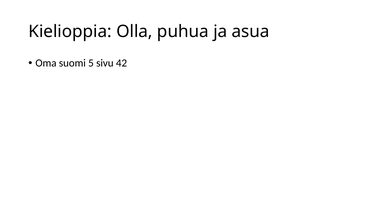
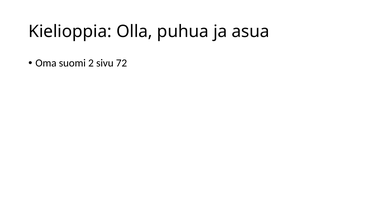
5: 5 -> 2
42: 42 -> 72
